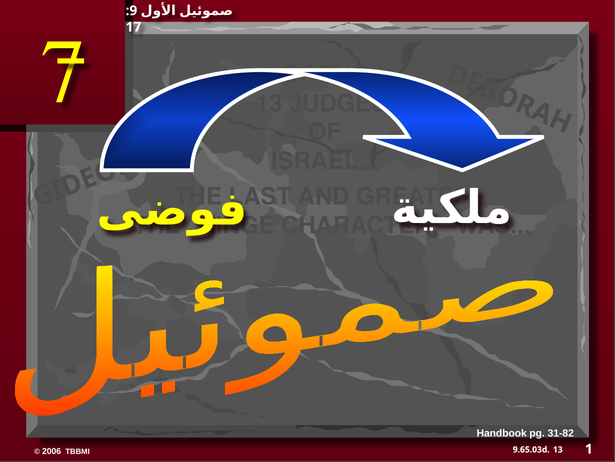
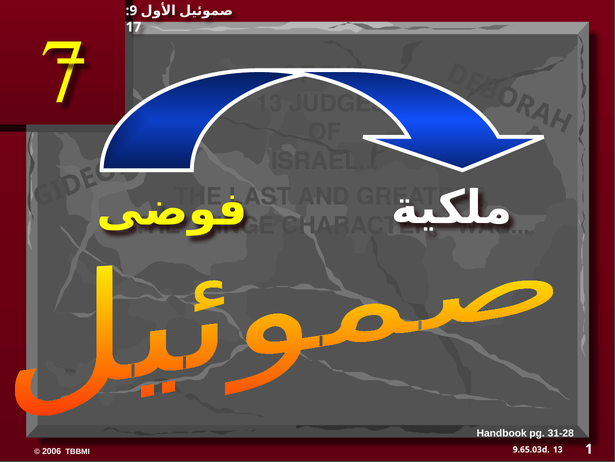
31-82: 31-82 -> 31-28
